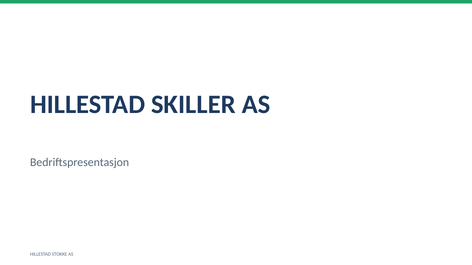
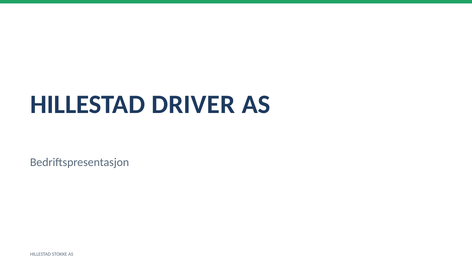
SKILLER: SKILLER -> DRIVER
